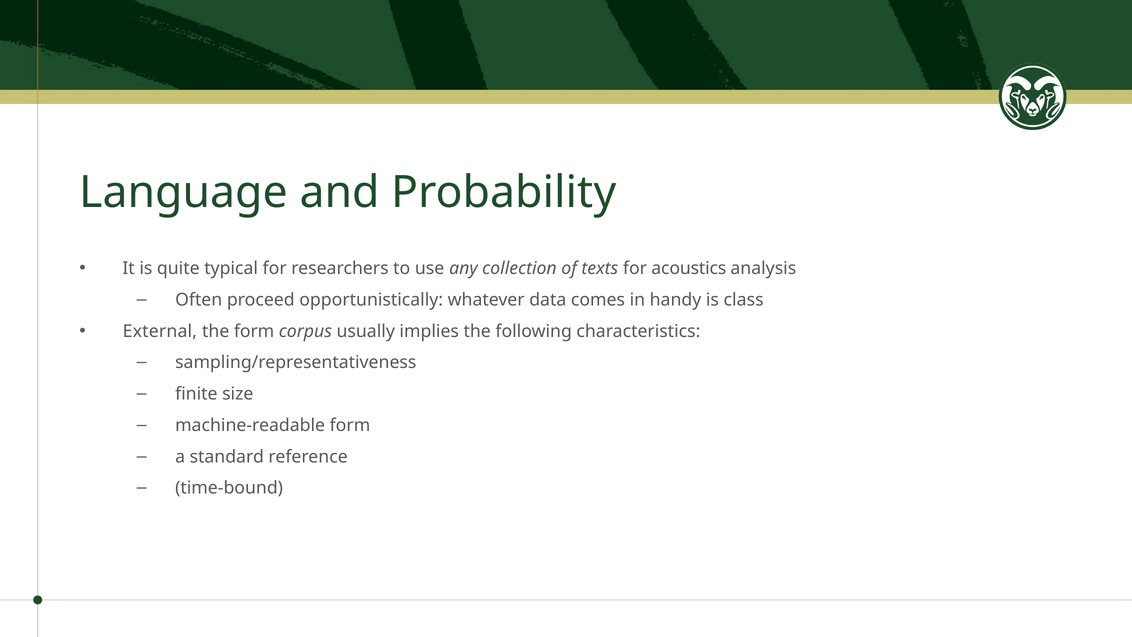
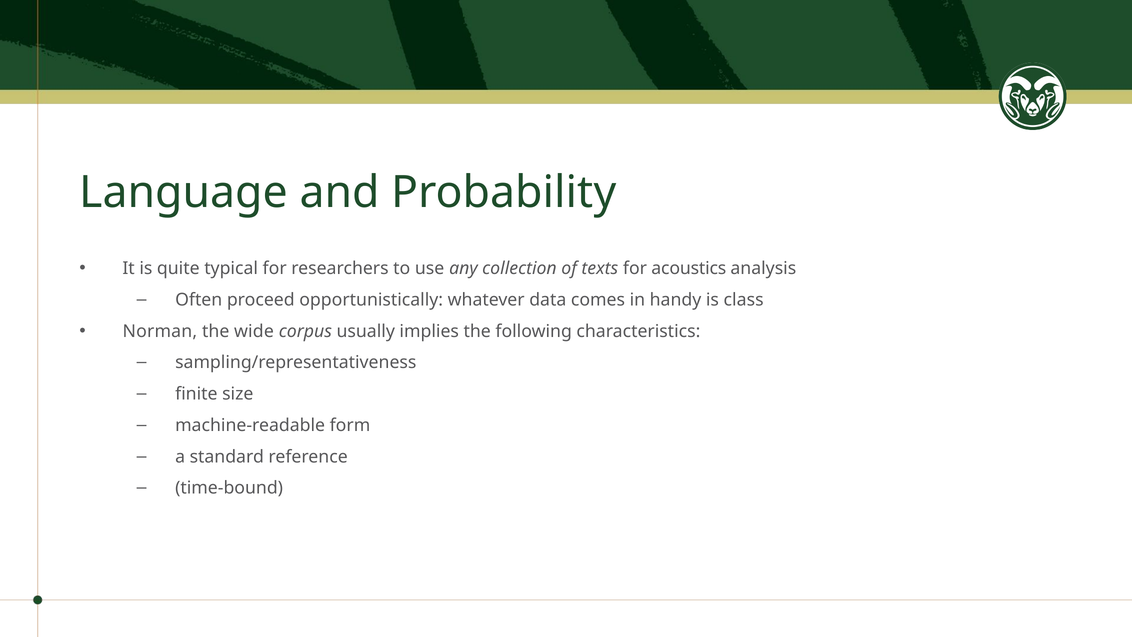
External: External -> Norman
the form: form -> wide
